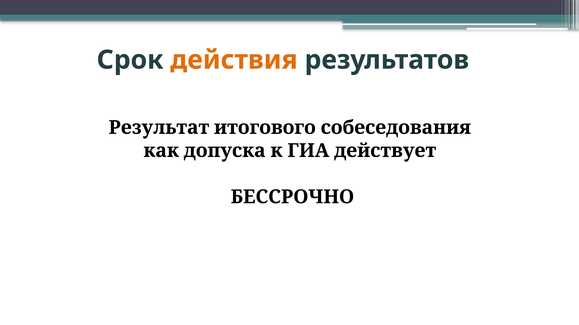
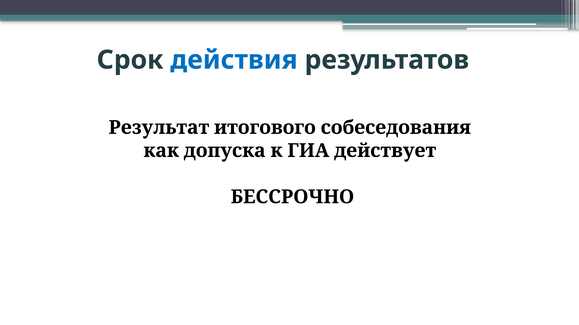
действия colour: orange -> blue
